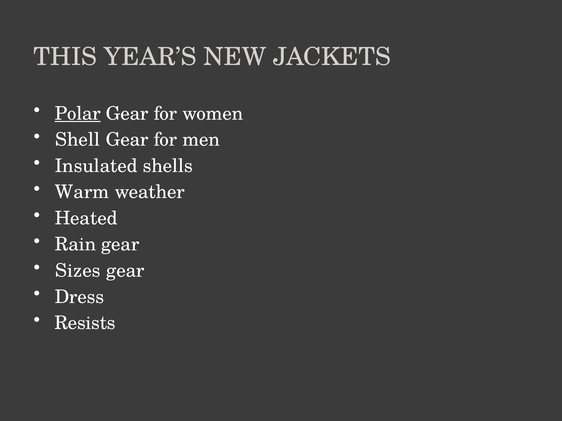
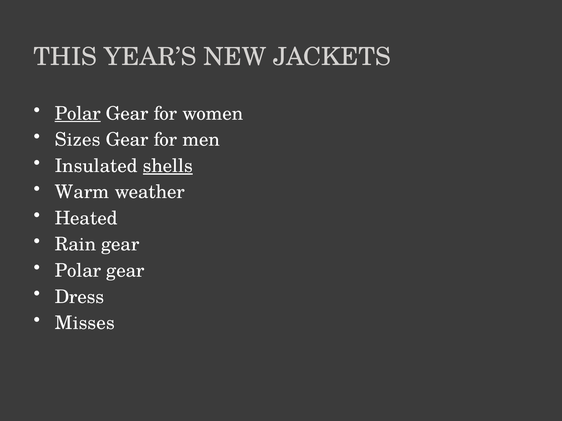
Shell: Shell -> Sizes
shells underline: none -> present
Sizes at (78, 271): Sizes -> Polar
Resists: Resists -> Misses
